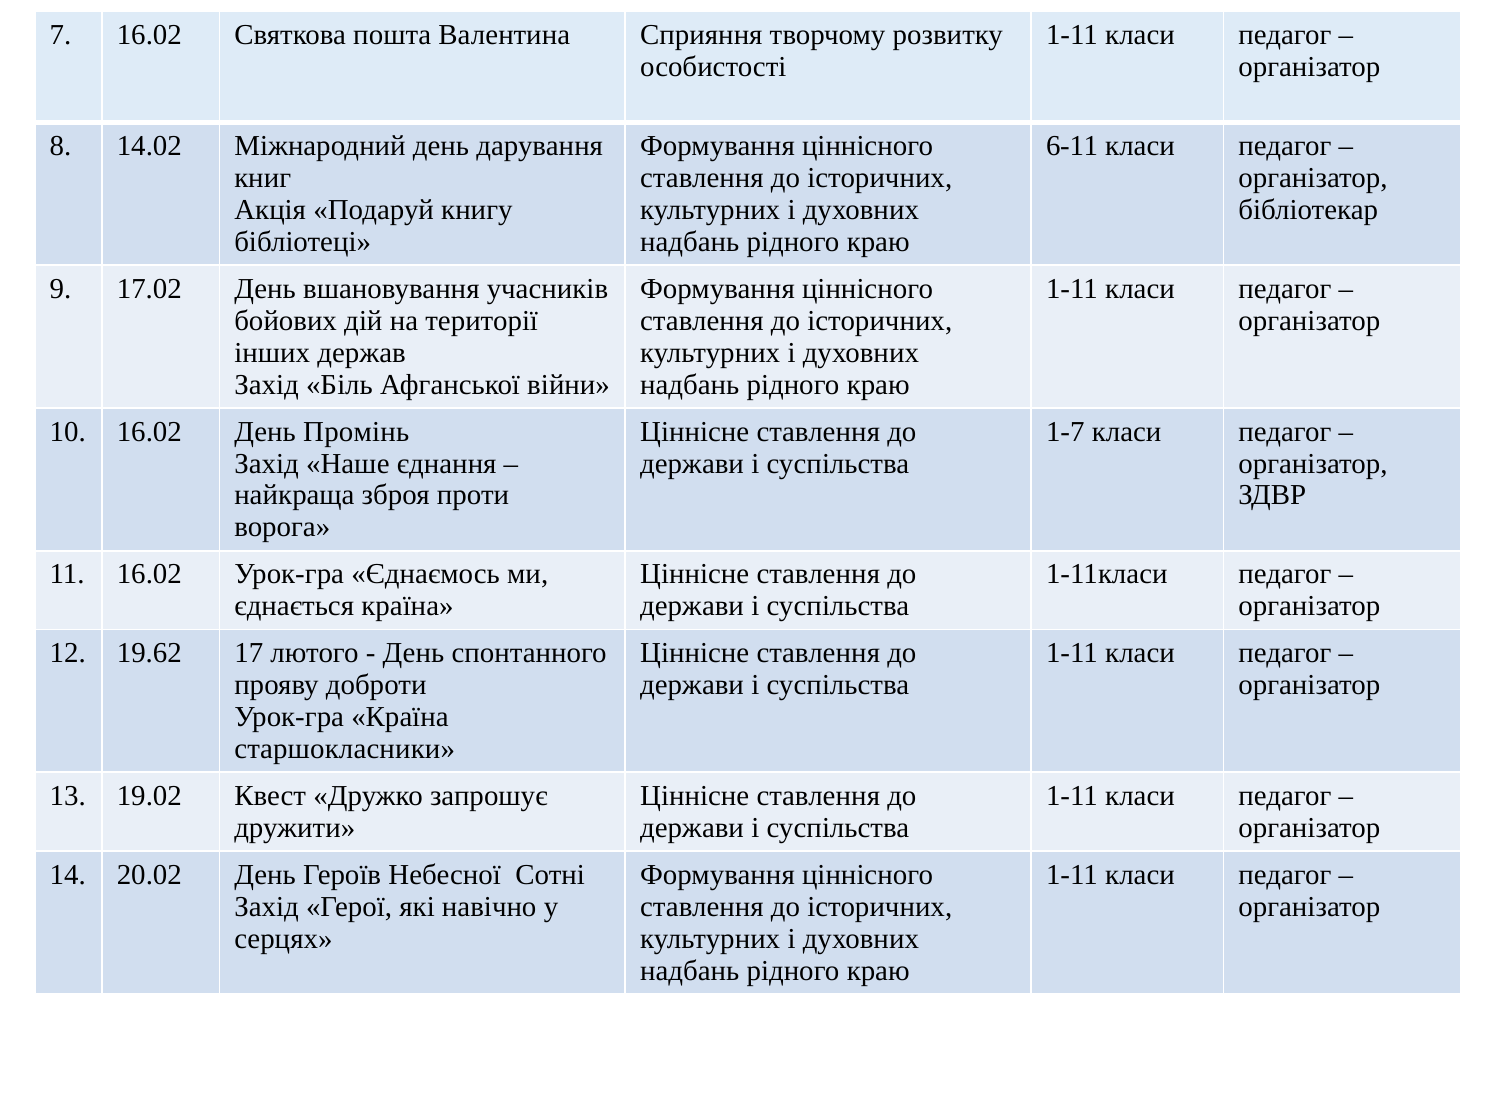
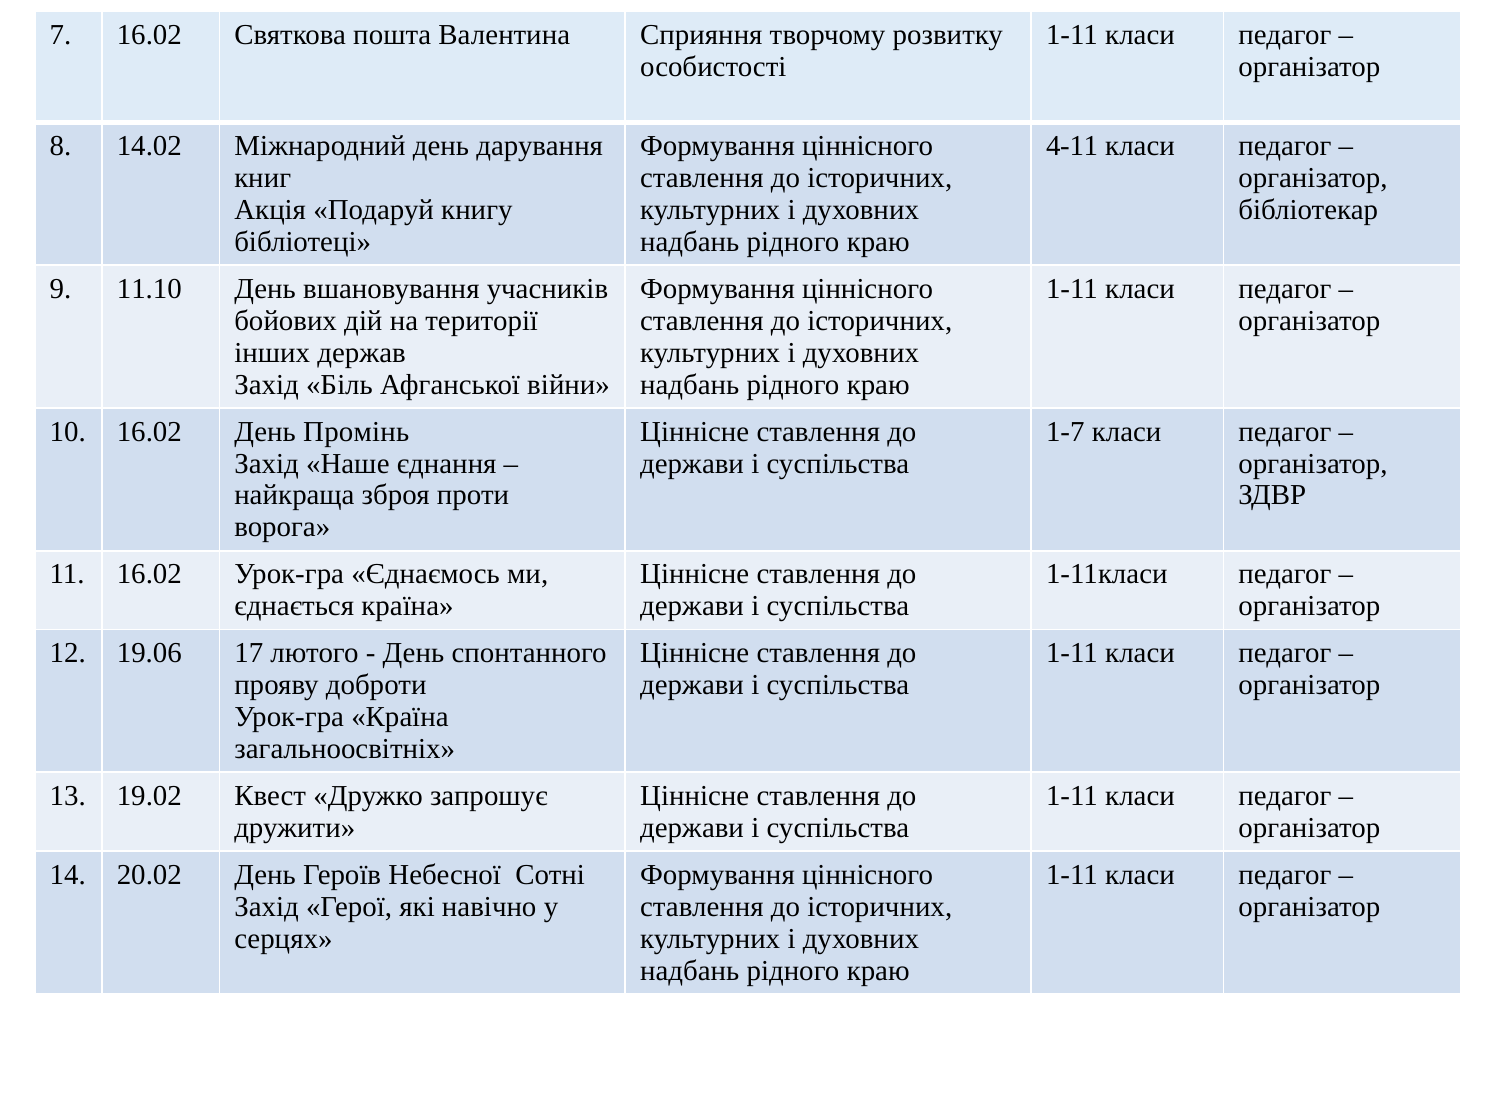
6-11: 6-11 -> 4-11
17.02: 17.02 -> 11.10
19.62: 19.62 -> 19.06
старшокласники: старшокласники -> загальноосвітніх
